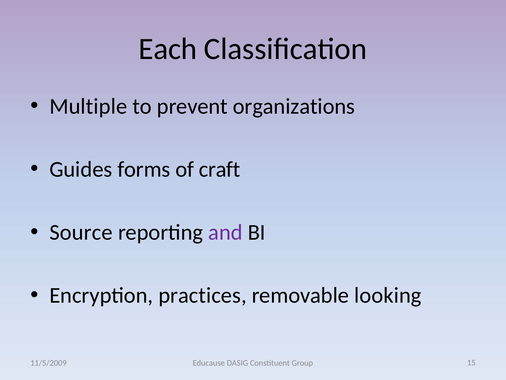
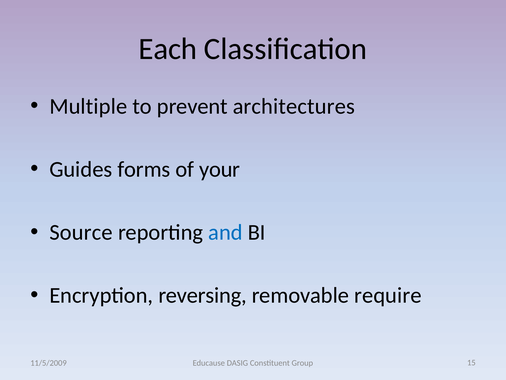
organizations: organizations -> architectures
craft: craft -> your
and colour: purple -> blue
practices: practices -> reversing
looking: looking -> require
